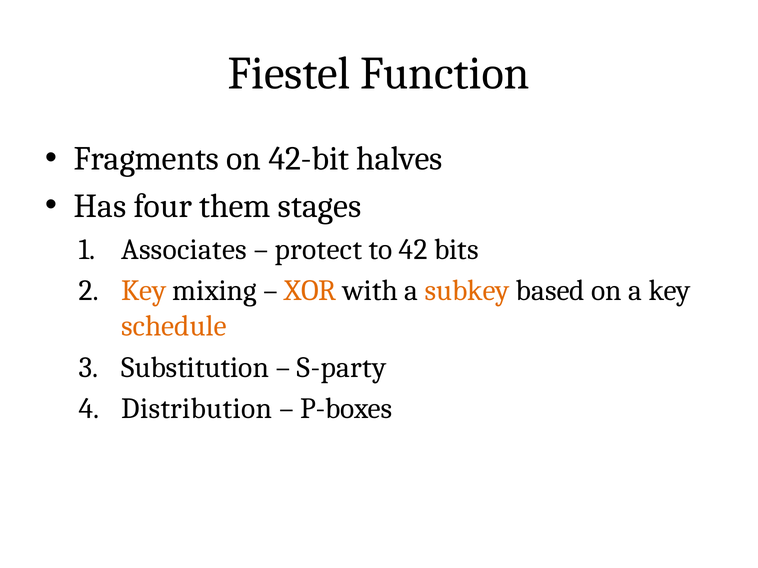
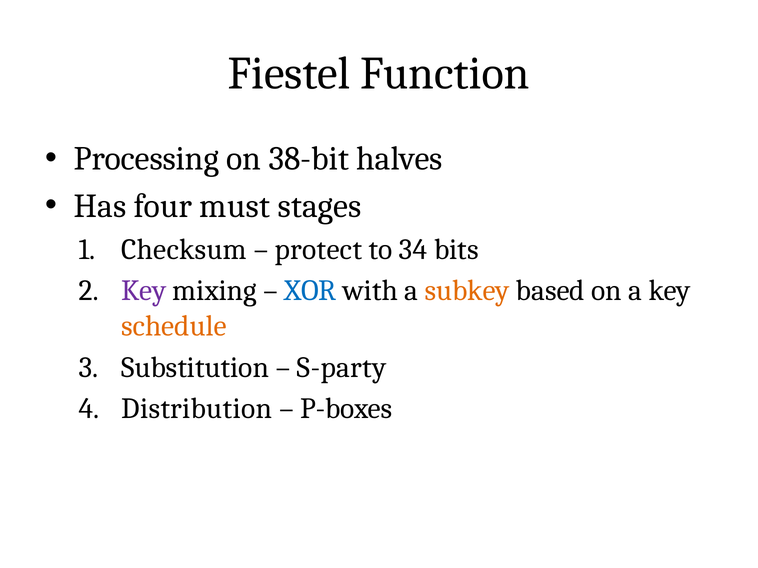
Fragments: Fragments -> Processing
42-bit: 42-bit -> 38-bit
them: them -> must
Associates: Associates -> Checksum
42: 42 -> 34
Key at (144, 291) colour: orange -> purple
XOR colour: orange -> blue
